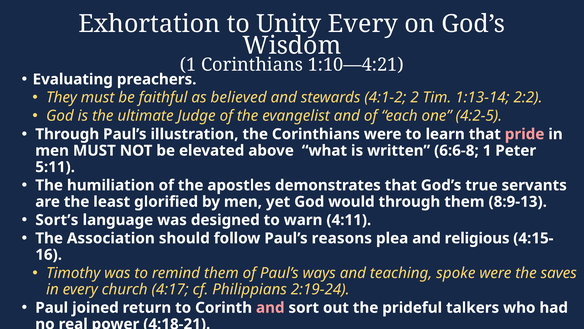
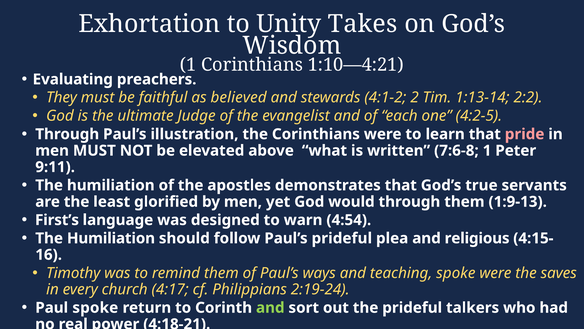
Unity Every: Every -> Takes
6:6-8: 6:6-8 -> 7:6-8
5:11: 5:11 -> 9:11
8:9-13: 8:9-13 -> 1:9-13
Sort’s: Sort’s -> First’s
4:11: 4:11 -> 4:54
Association at (111, 238): Association -> Humiliation
Paul’s reasons: reasons -> prideful
Paul joined: joined -> spoke
and at (270, 307) colour: pink -> light green
